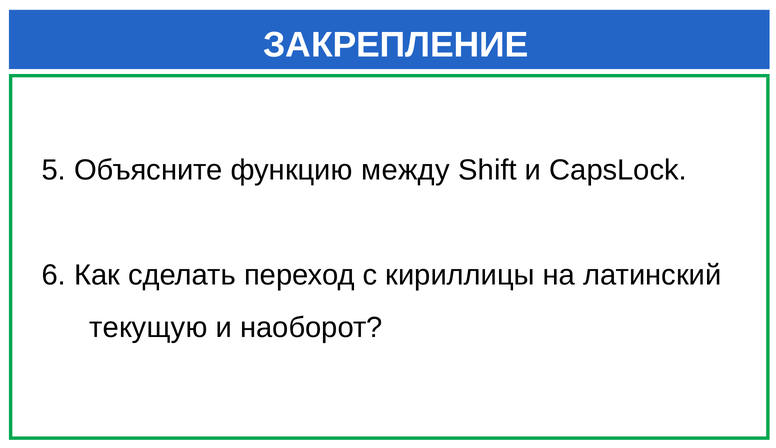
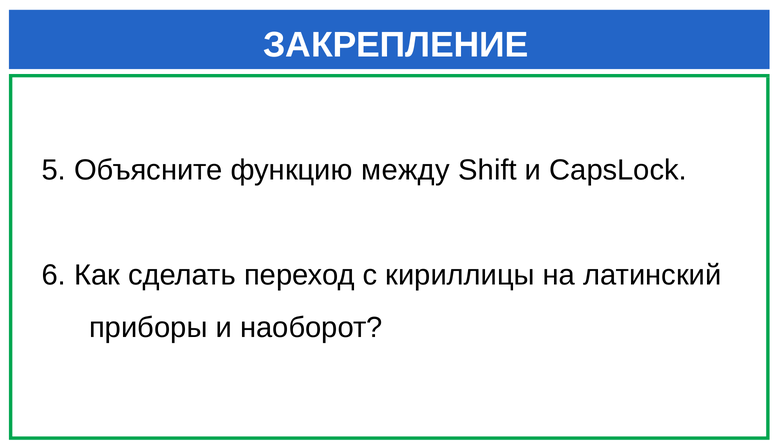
текущую: текущую -> приборы
